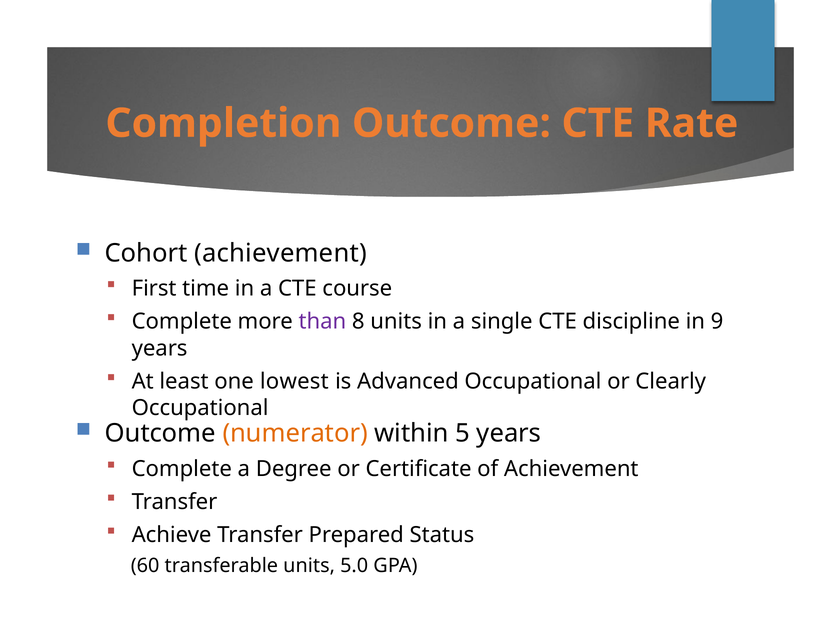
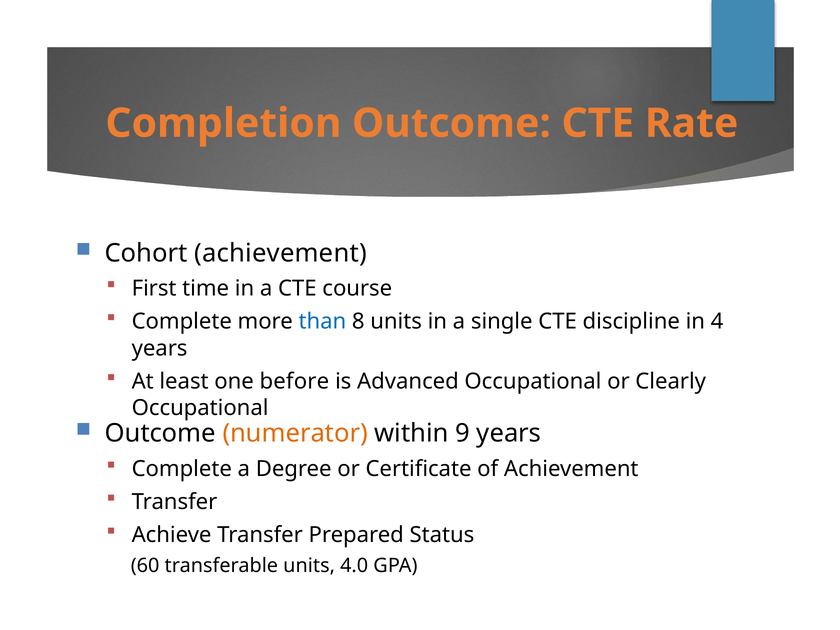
than colour: purple -> blue
9: 9 -> 4
lowest: lowest -> before
5: 5 -> 9
5.0: 5.0 -> 4.0
